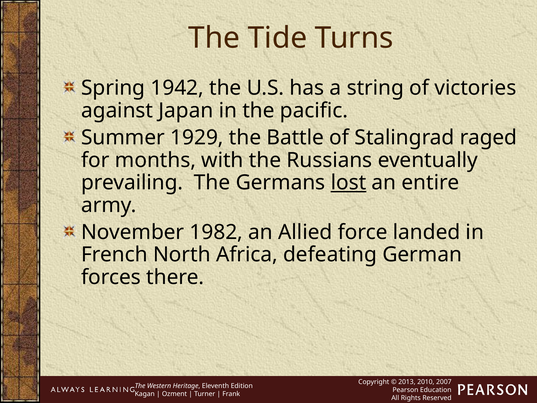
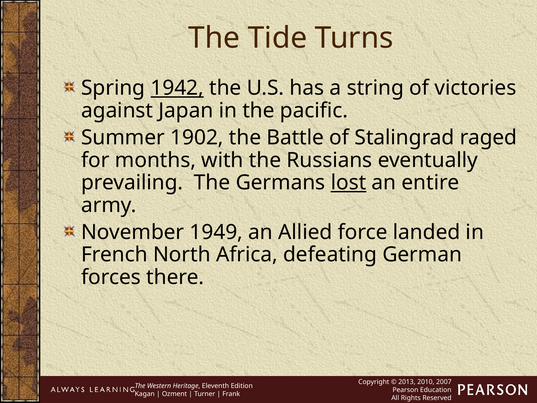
1942 underline: none -> present
1929: 1929 -> 1902
1982: 1982 -> 1949
